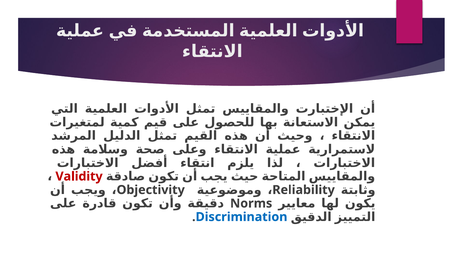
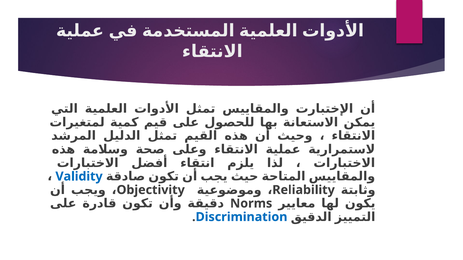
Validity colour: red -> blue
